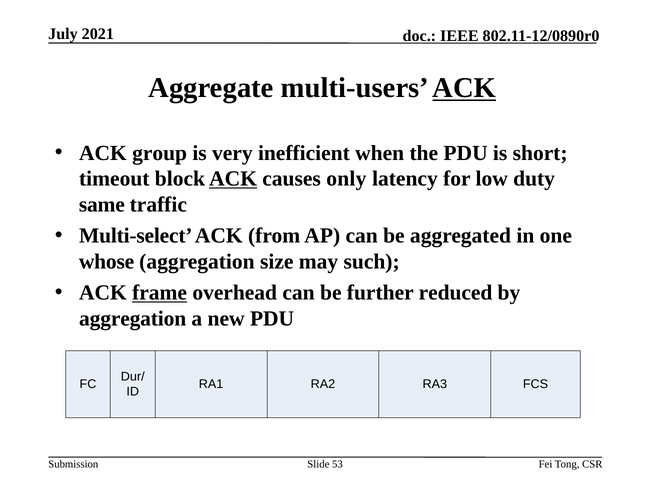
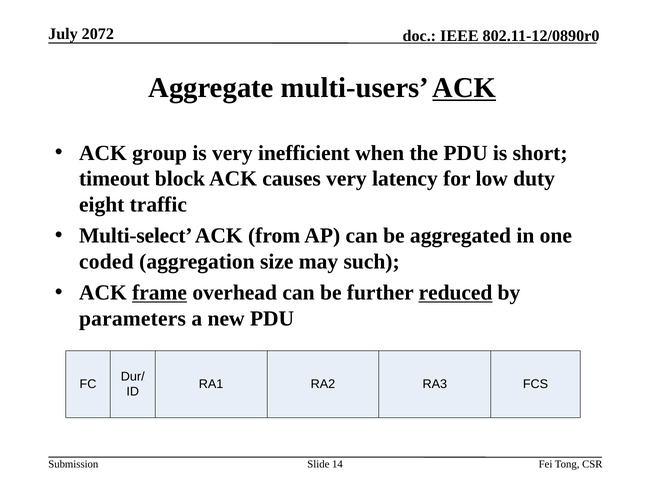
2021: 2021 -> 2072
ACK at (233, 179) underline: present -> none
causes only: only -> very
same: same -> eight
whose: whose -> coded
reduced underline: none -> present
aggregation at (133, 318): aggregation -> parameters
53: 53 -> 14
